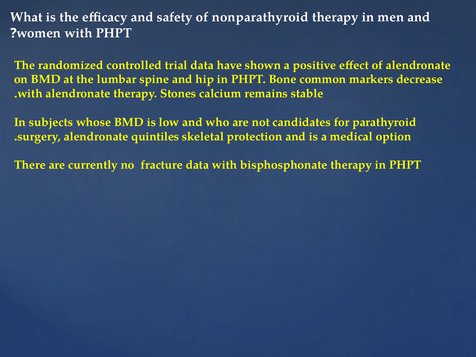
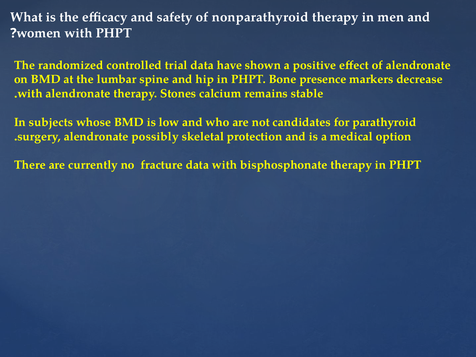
common: common -> presence
quintiles: quintiles -> possibly
